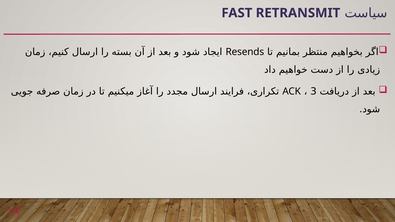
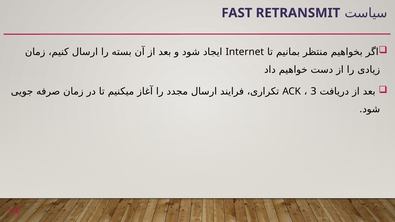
Resends: Resends -> Internet
